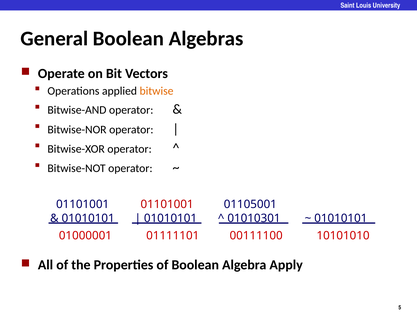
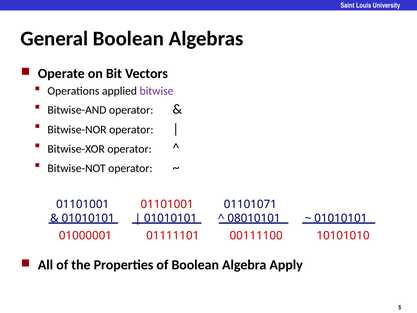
bitwise colour: orange -> purple
01105001: 01105001 -> 01101071
01010301: 01010301 -> 08010101
